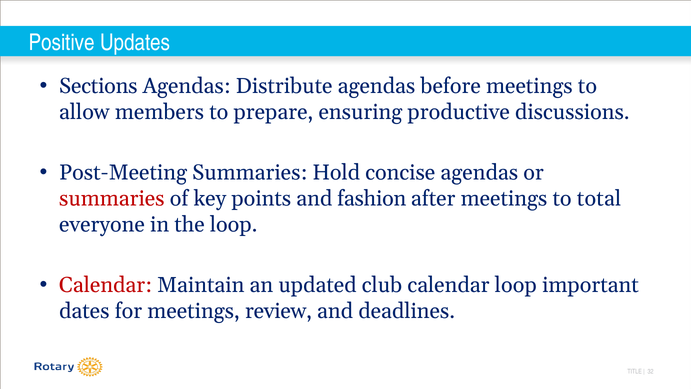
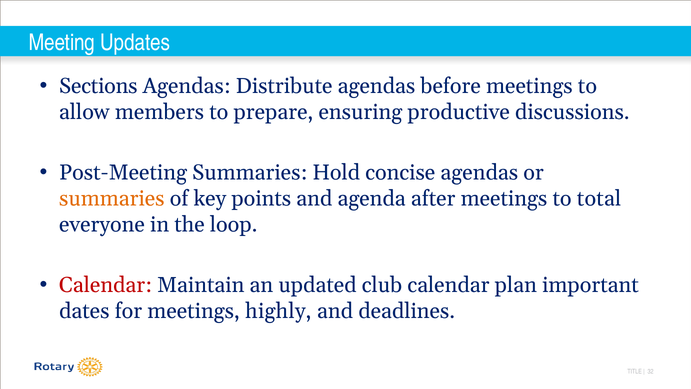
Positive: Positive -> Meeting
summaries at (112, 198) colour: red -> orange
fashion: fashion -> agenda
calendar loop: loop -> plan
review: review -> highly
